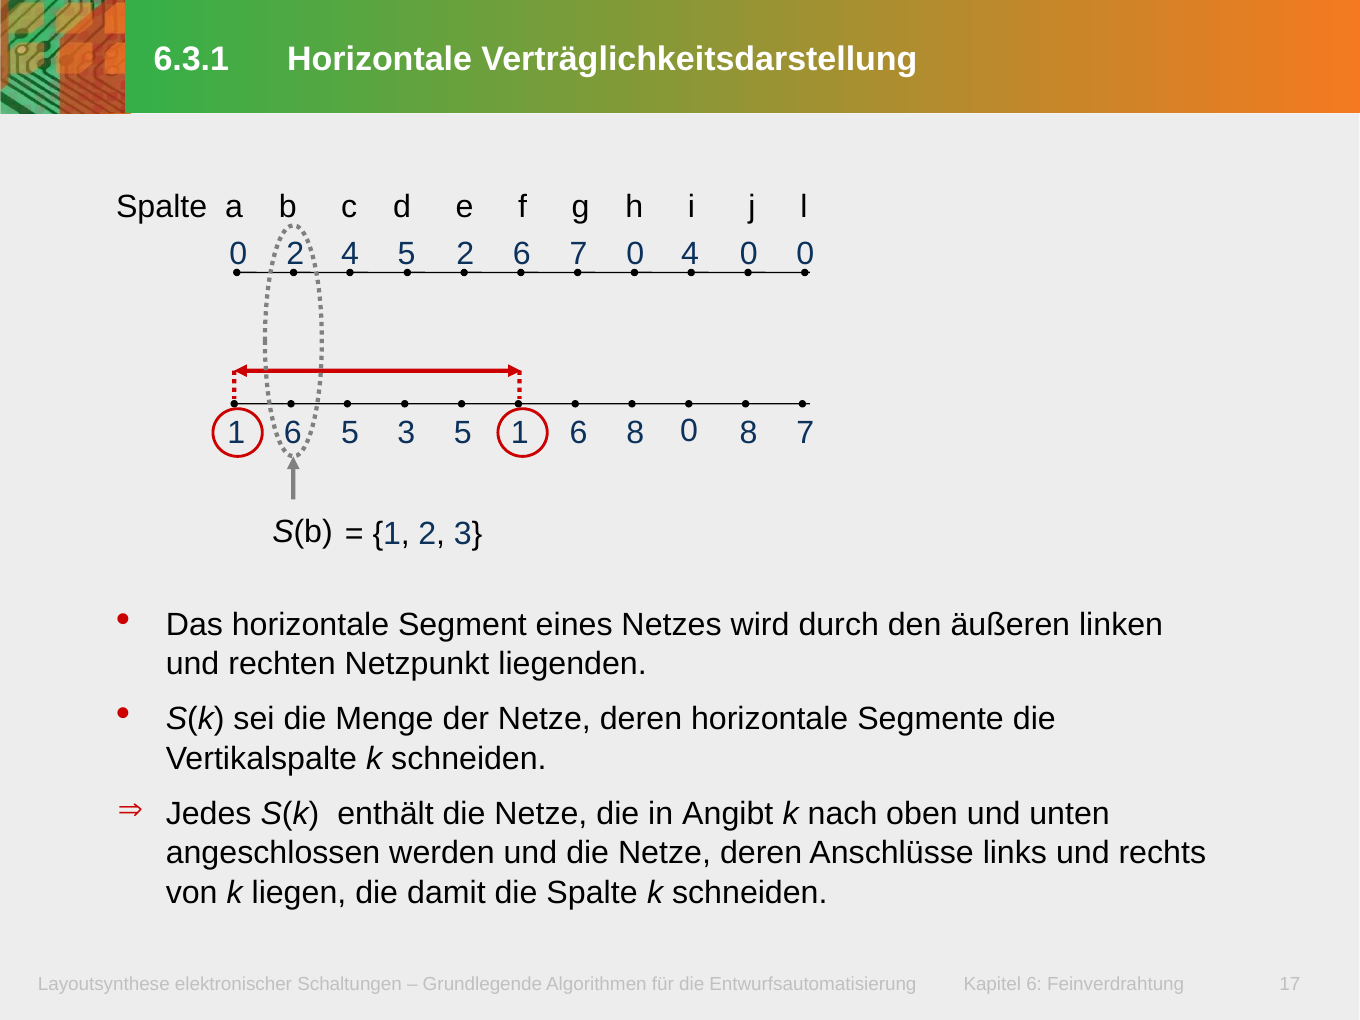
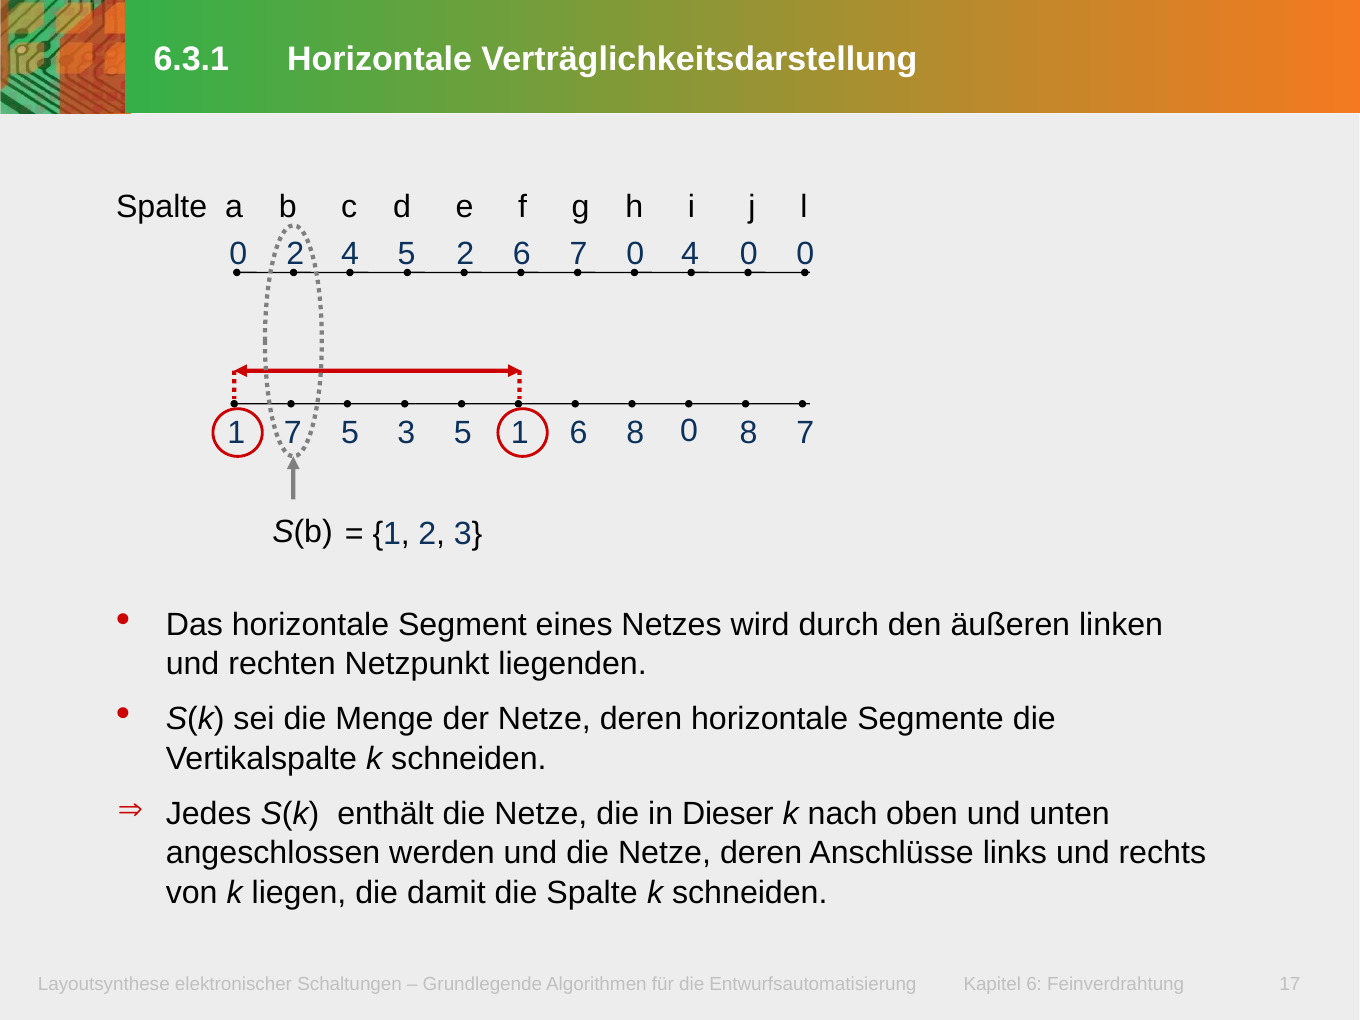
6 at (293, 432): 6 -> 7
Angibt: Angibt -> Dieser
